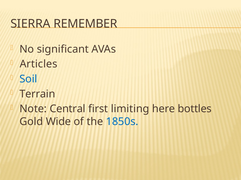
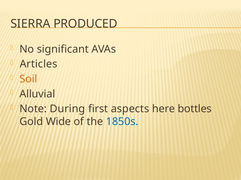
REMEMBER: REMEMBER -> PRODUCED
Soil colour: blue -> orange
Terrain: Terrain -> Alluvial
Central: Central -> During
limiting: limiting -> aspects
